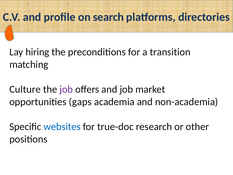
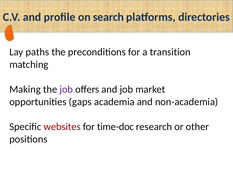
hiring: hiring -> paths
Culture: Culture -> Making
websites colour: blue -> red
true-doc: true-doc -> time-doc
